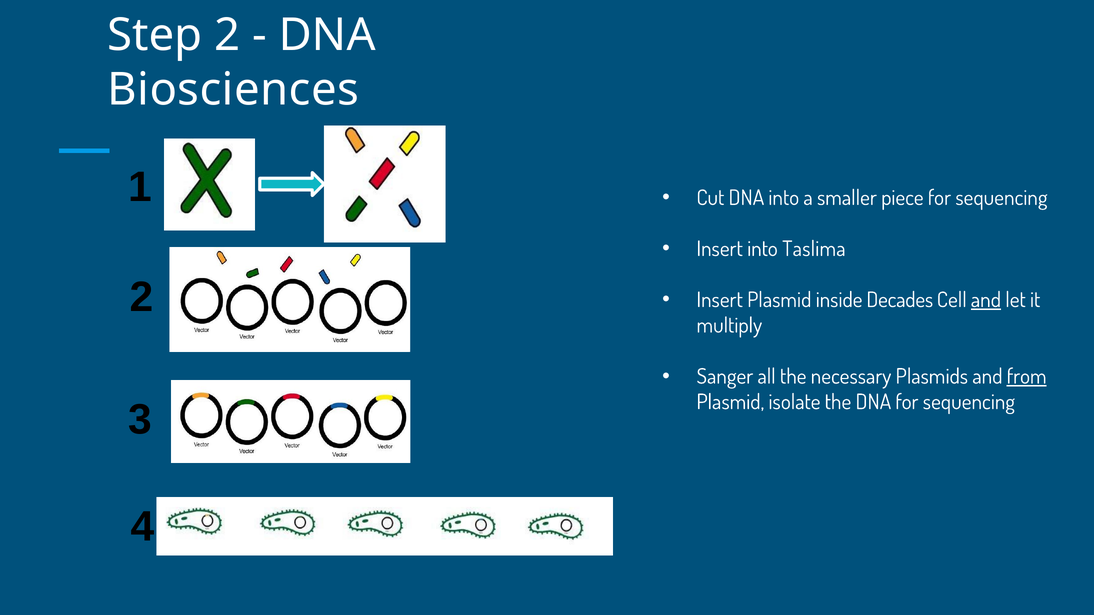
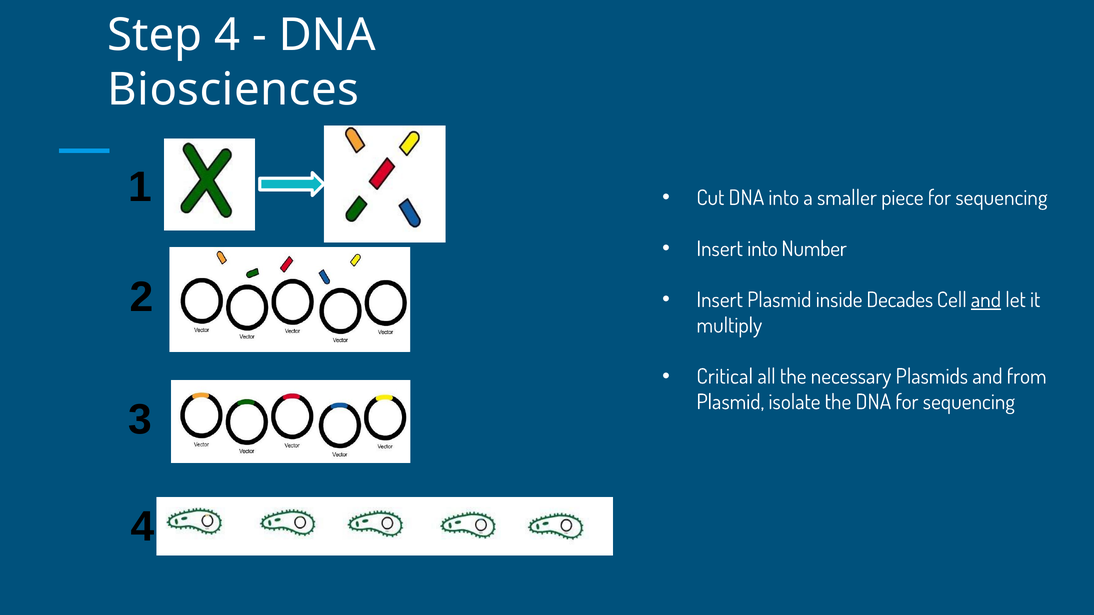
Step 2: 2 -> 4
Taslima: Taslima -> Number
Sanger: Sanger -> Critical
from underline: present -> none
